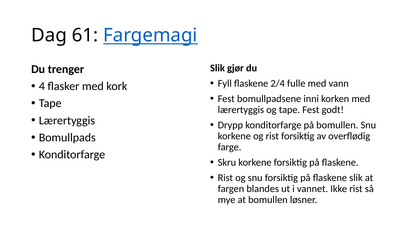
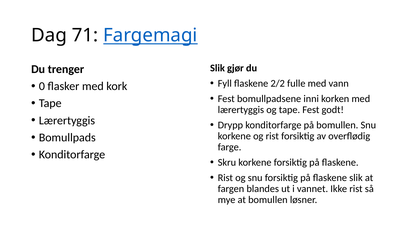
61: 61 -> 71
2/4: 2/4 -> 2/2
4: 4 -> 0
